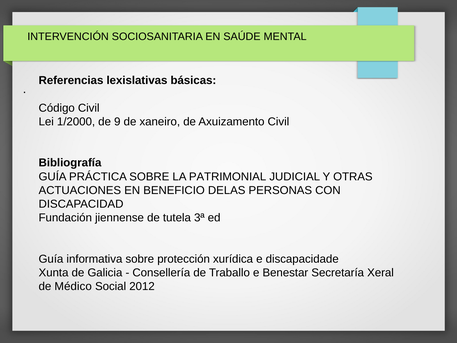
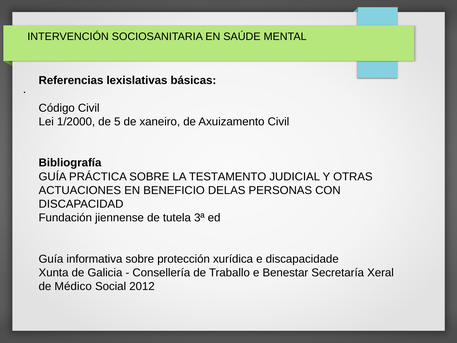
9: 9 -> 5
PATRIMONIAL: PATRIMONIAL -> TESTAMENTO
